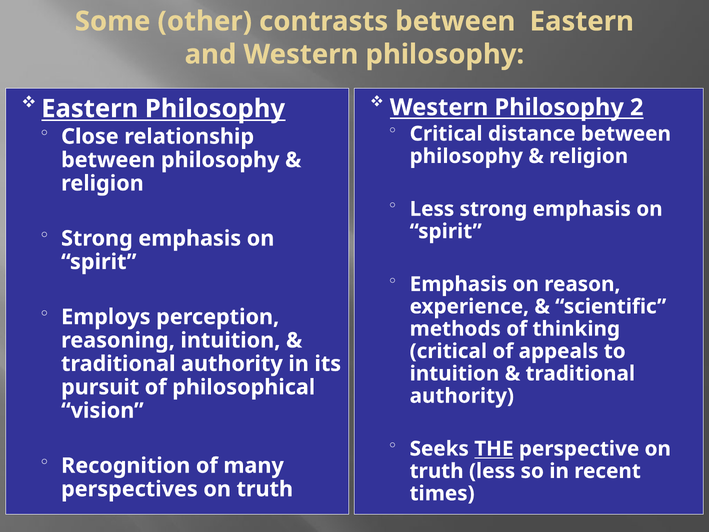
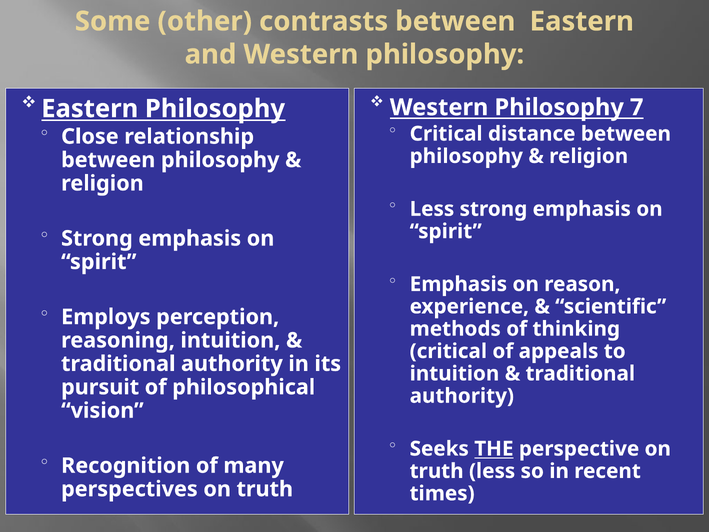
2: 2 -> 7
